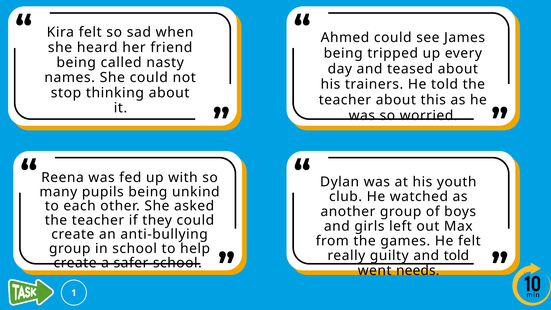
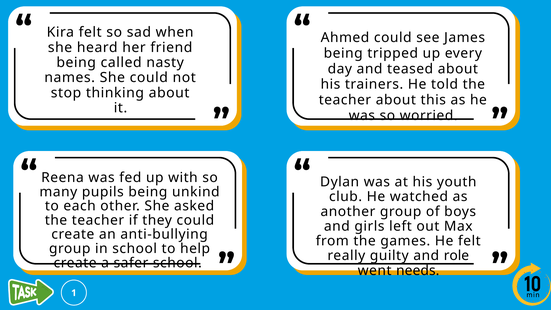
and told: told -> role
